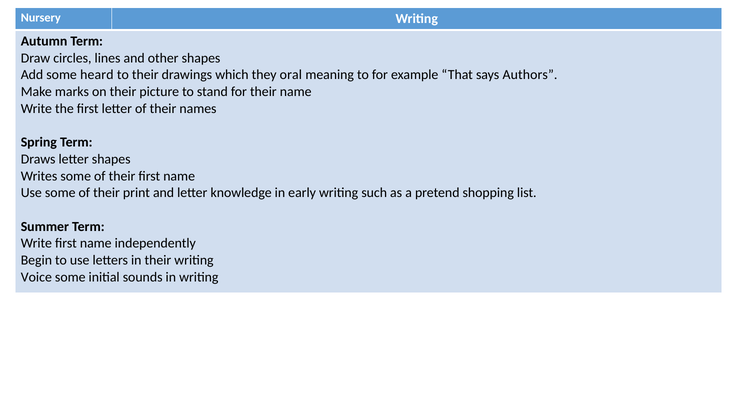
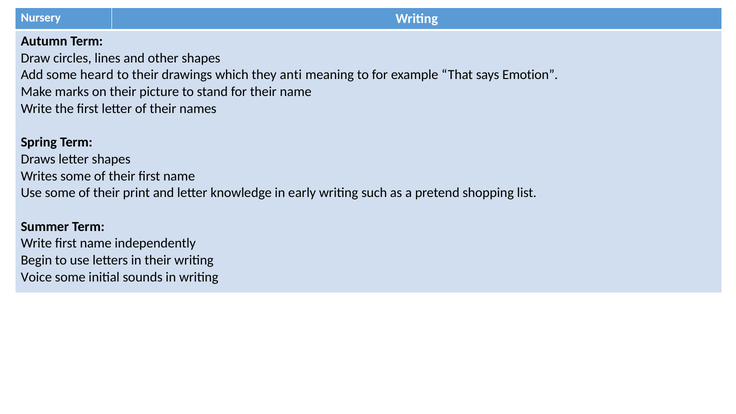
oral: oral -> anti
Authors: Authors -> Emotion
